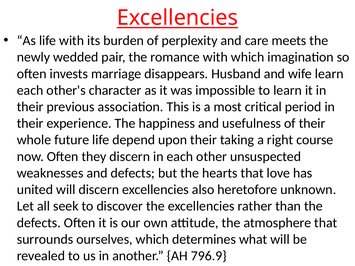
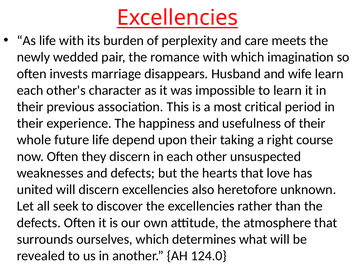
796.9: 796.9 -> 124.0
